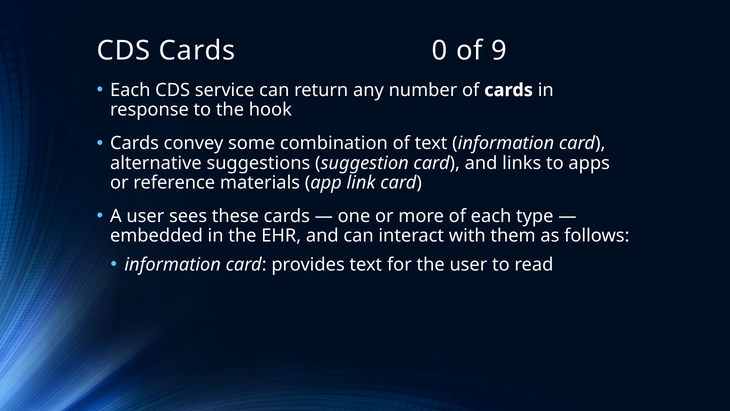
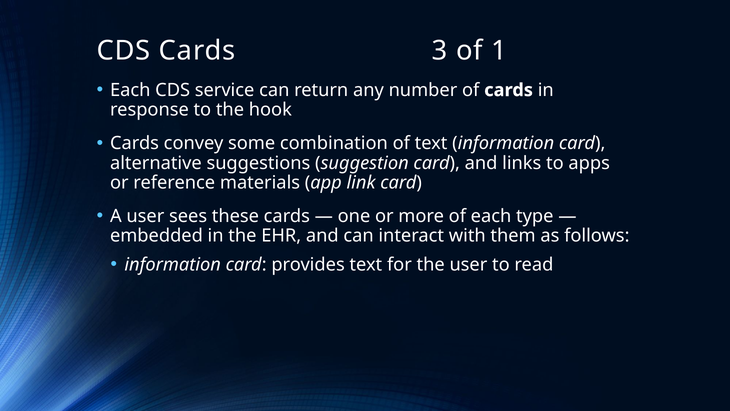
0: 0 -> 3
9: 9 -> 1
